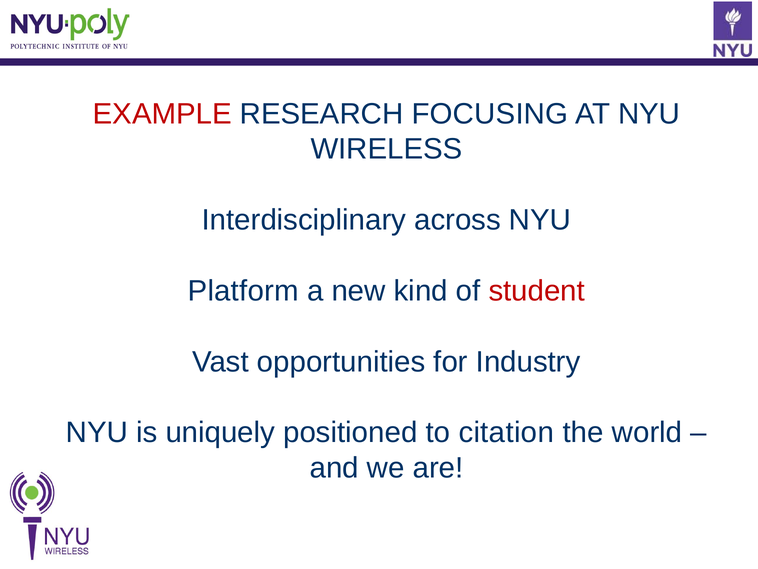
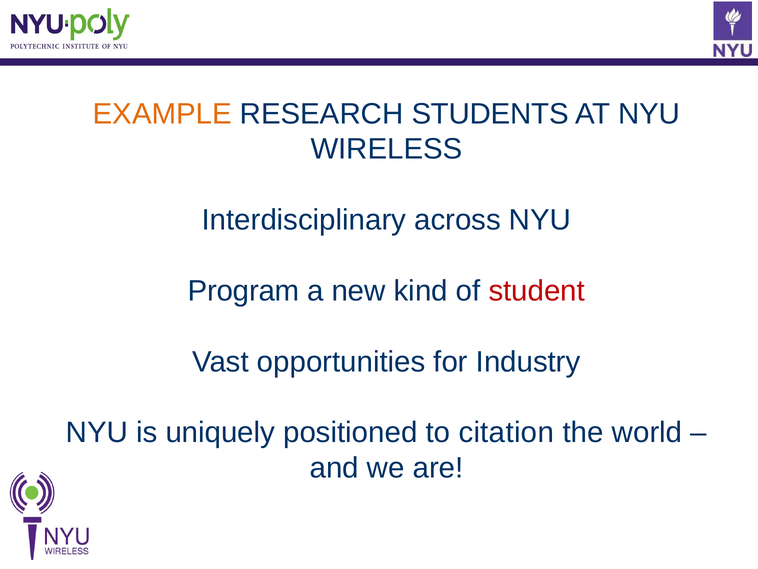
EXAMPLE colour: red -> orange
FOCUSING: FOCUSING -> STUDENTS
Platform: Platform -> Program
